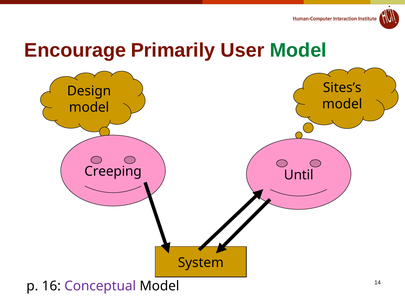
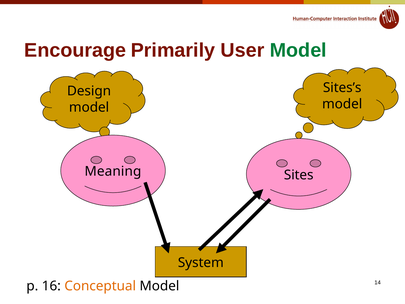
Creeping: Creeping -> Meaning
Until: Until -> Sites
Conceptual colour: purple -> orange
